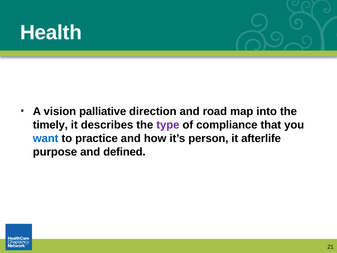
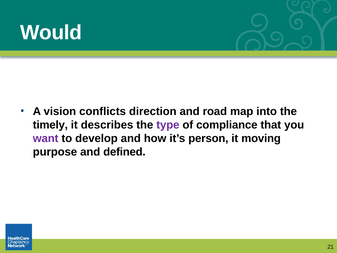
Health: Health -> Would
palliative: palliative -> conflicts
want colour: blue -> purple
practice: practice -> develop
afterlife: afterlife -> moving
